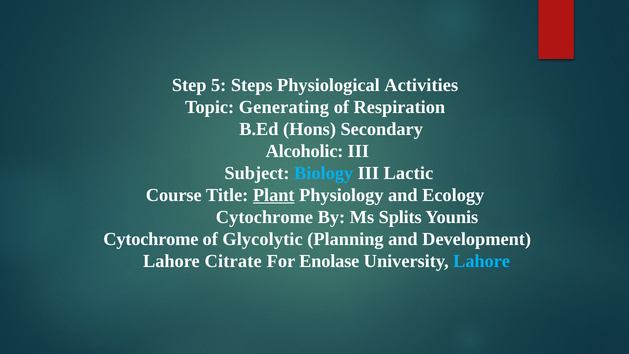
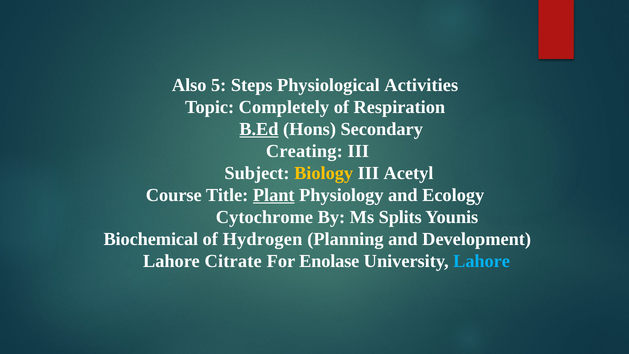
Step: Step -> Also
Generating: Generating -> Completely
B.Ed underline: none -> present
Alcoholic: Alcoholic -> Creating
Biology colour: light blue -> yellow
Lactic: Lactic -> Acetyl
Cytochrome at (151, 239): Cytochrome -> Biochemical
Glycolytic: Glycolytic -> Hydrogen
